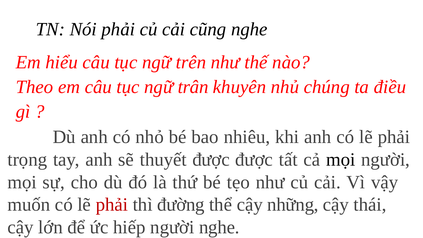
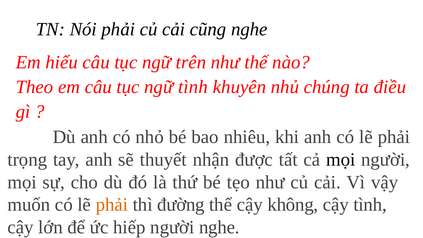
ngữ trân: trân -> tình
thuyết được: được -> nhận
phải at (112, 205) colour: red -> orange
những: những -> không
cậy thái: thái -> tình
